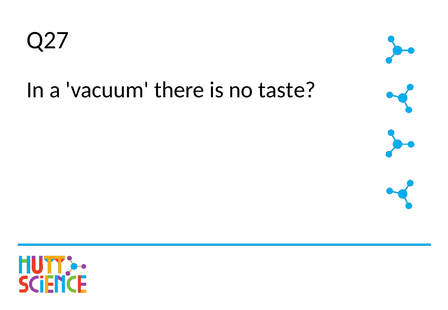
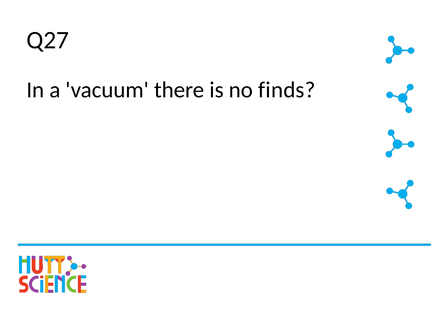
taste: taste -> finds
